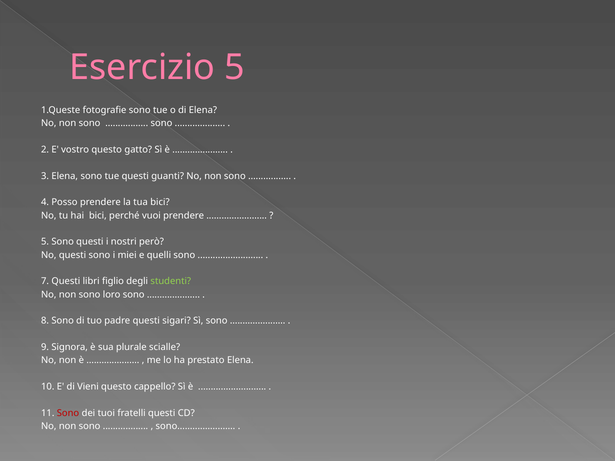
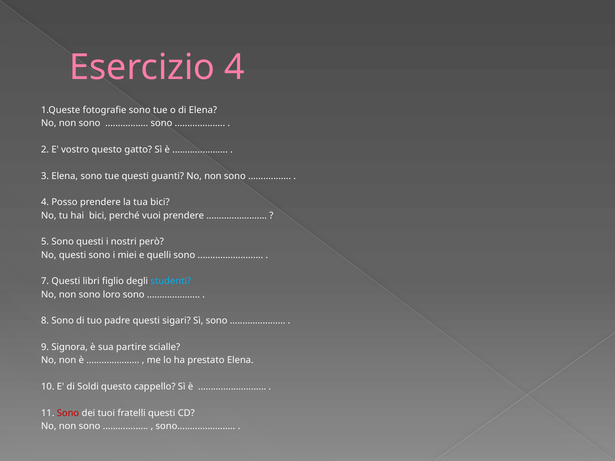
Esercizio 5: 5 -> 4
studenti colour: light green -> light blue
plurale: plurale -> partire
Vieni: Vieni -> Soldi
